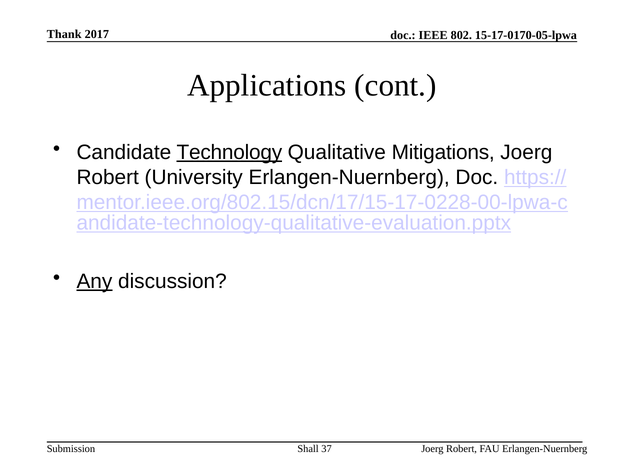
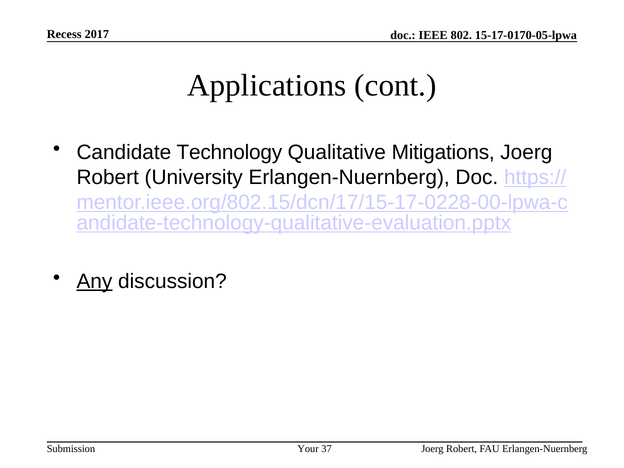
Thank: Thank -> Recess
Technology underline: present -> none
Shall: Shall -> Your
